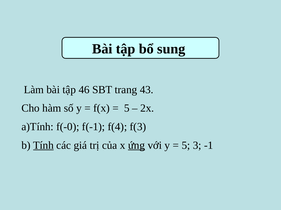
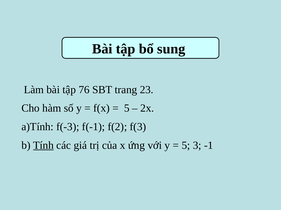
46: 46 -> 76
43: 43 -> 23
f(-0: f(-0 -> f(-3
f(4: f(4 -> f(2
ứng underline: present -> none
